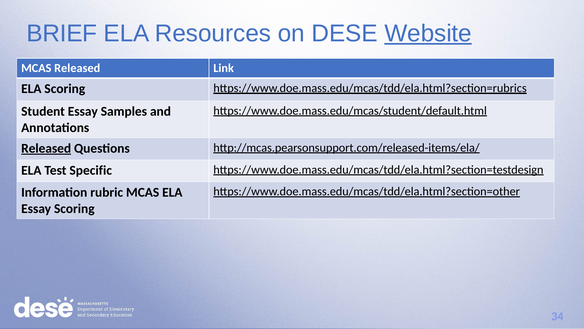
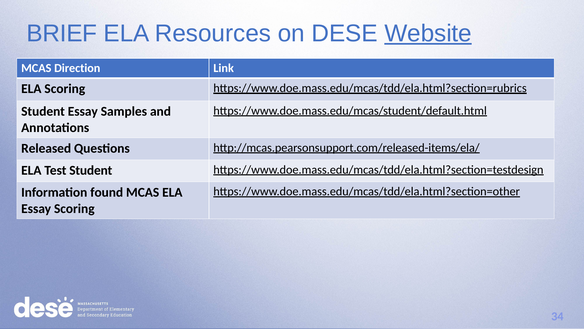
MCAS Released: Released -> Direction
Released at (46, 148) underline: present -> none
Test Specific: Specific -> Student
rubric: rubric -> found
